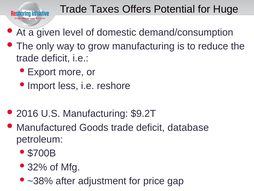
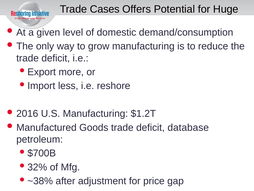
Taxes: Taxes -> Cases
$9.2T: $9.2T -> $1.2T
